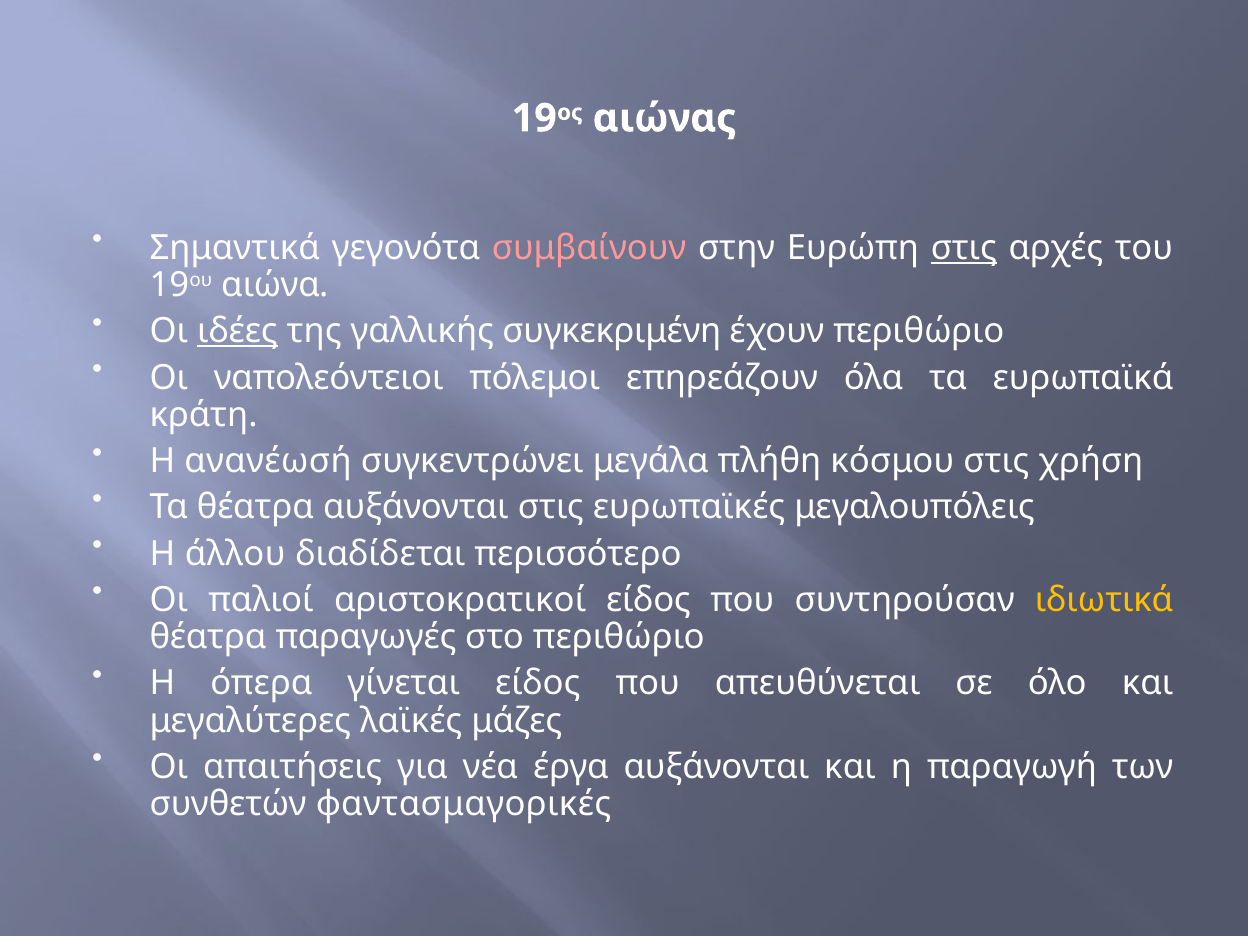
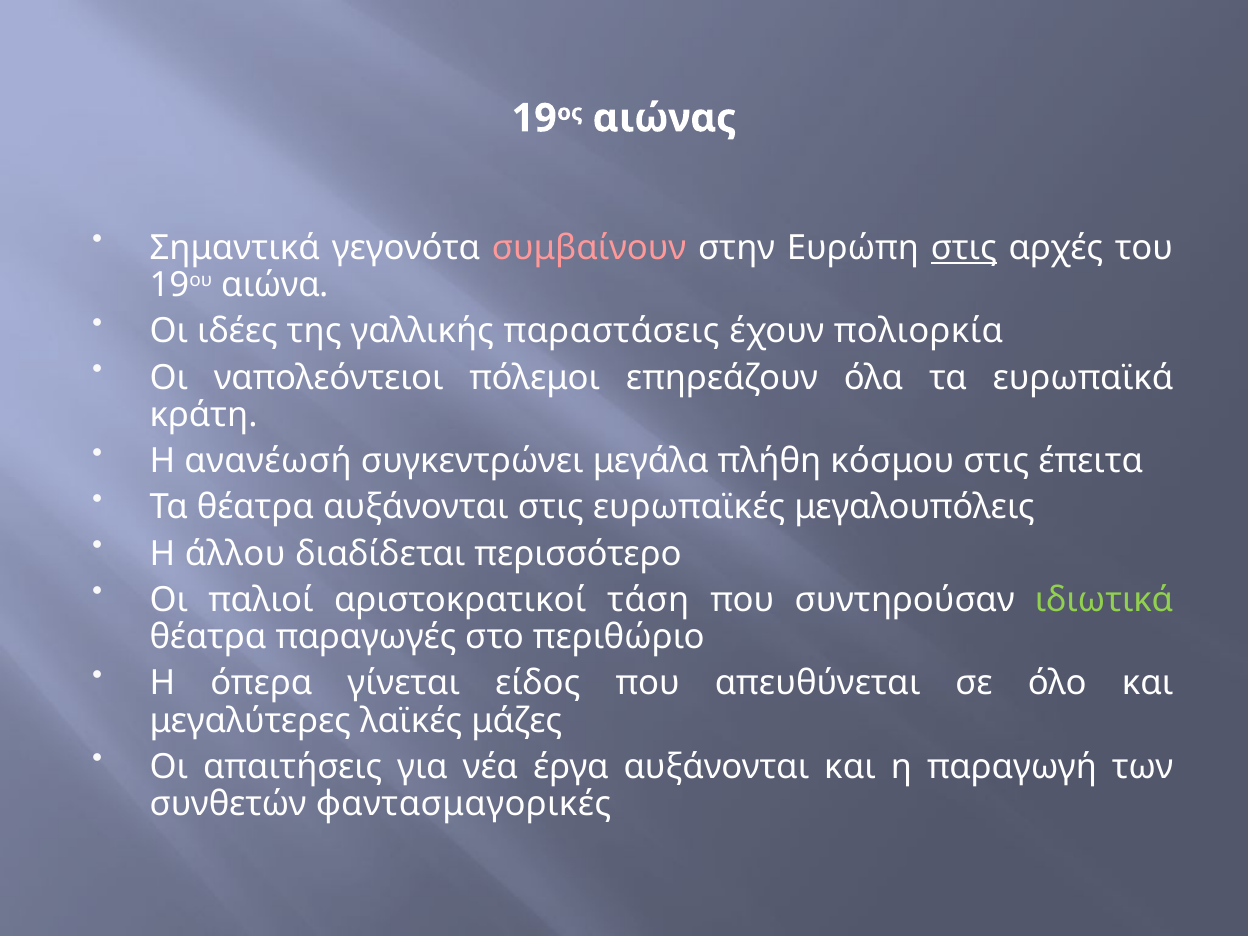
ιδέες underline: present -> none
συγκεκριμένη: συγκεκριμένη -> παραστάσεις
έχουν περιθώριο: περιθώριο -> πολιορκία
χρήση: χρήση -> έπειτα
αριστοκρατικοί είδος: είδος -> τάση
ιδιωτικά colour: yellow -> light green
